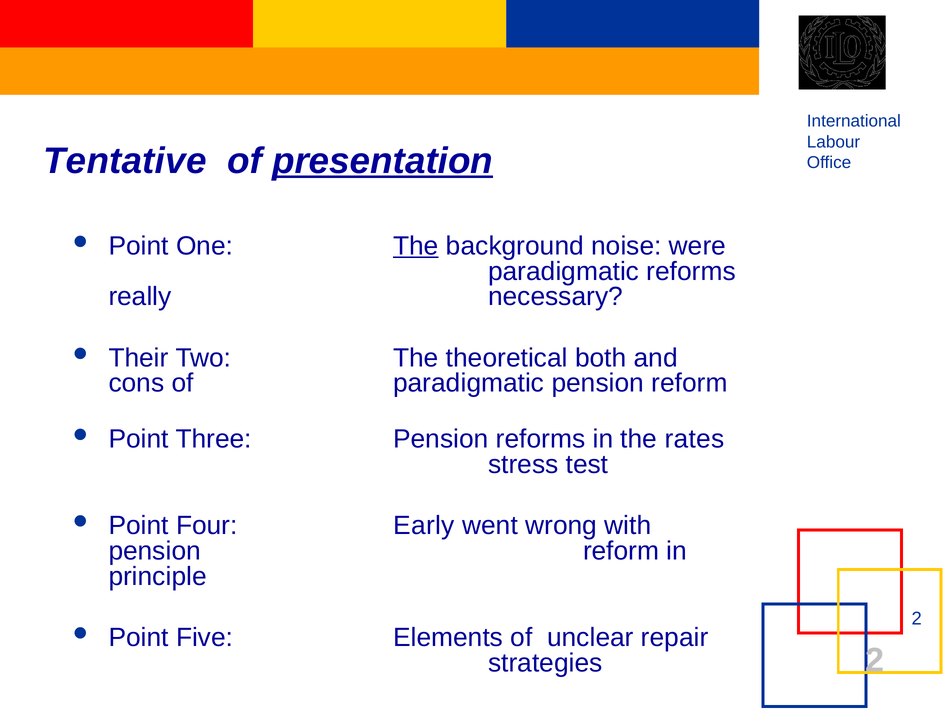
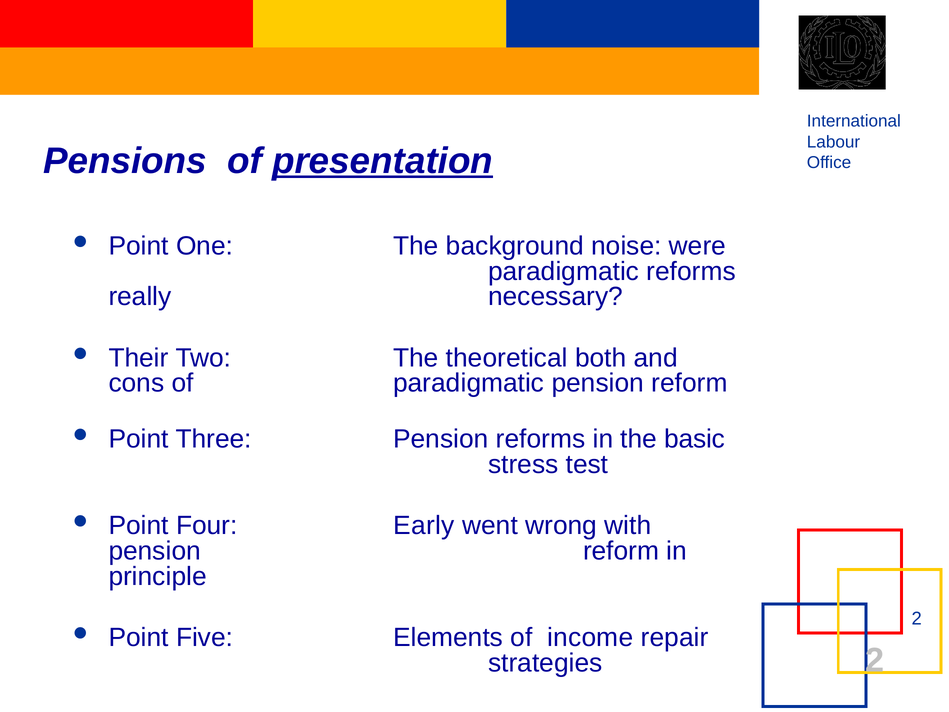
Tentative: Tentative -> Pensions
The at (416, 246) underline: present -> none
rates: rates -> basic
unclear: unclear -> income
